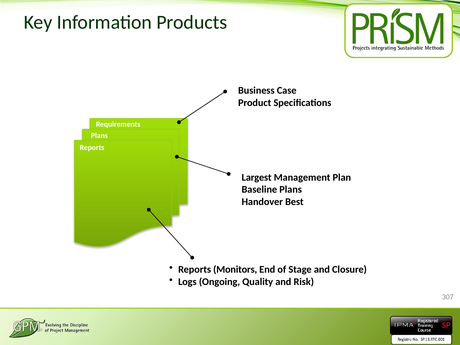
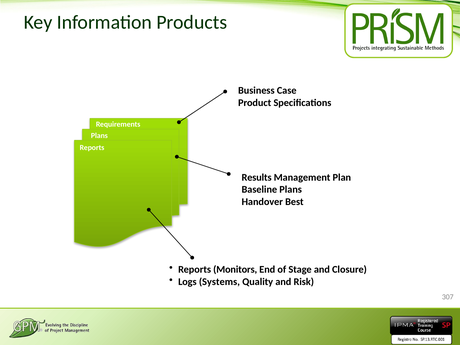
Largest: Largest -> Results
Ongoing: Ongoing -> Systems
